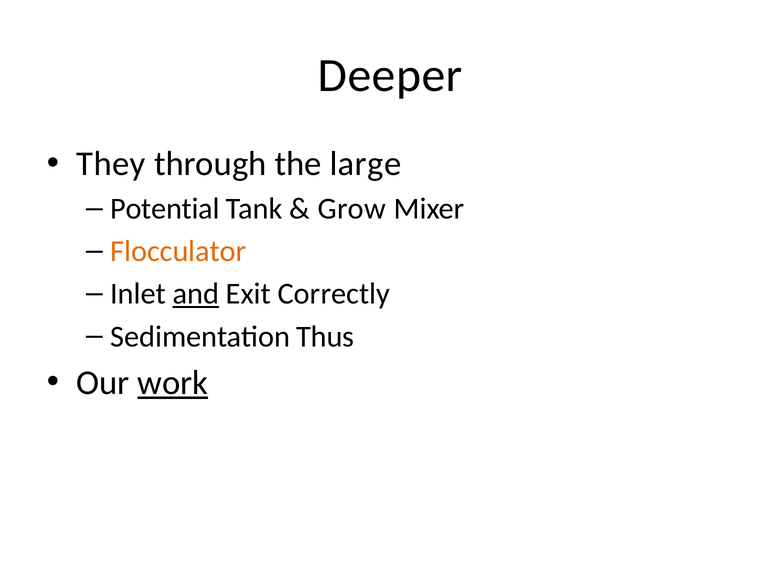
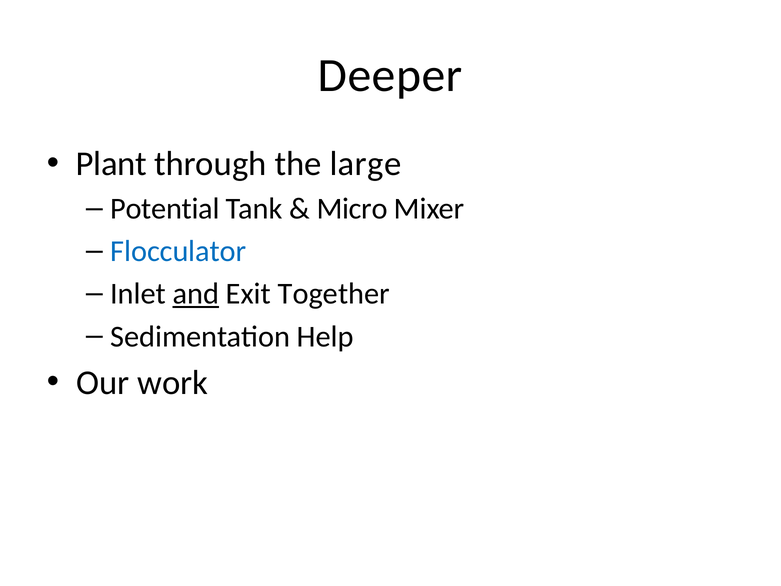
They: They -> Plant
Grow: Grow -> Micro
Flocculator colour: orange -> blue
Correctly: Correctly -> Together
Thus: Thus -> Help
work underline: present -> none
